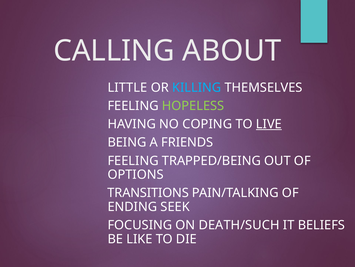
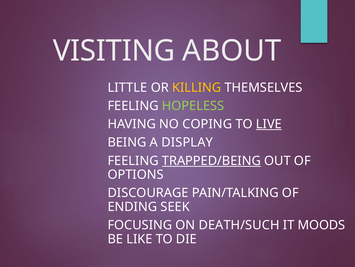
CALLING: CALLING -> VISITING
KILLING colour: light blue -> yellow
FRIENDS: FRIENDS -> DISPLAY
TRAPPED/BEING underline: none -> present
TRANSITIONS: TRANSITIONS -> DISCOURAGE
BELIEFS: BELIEFS -> MOODS
